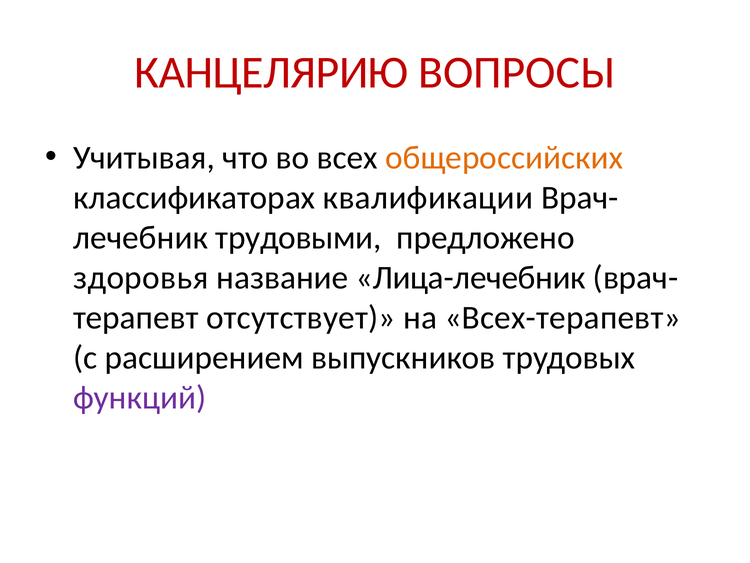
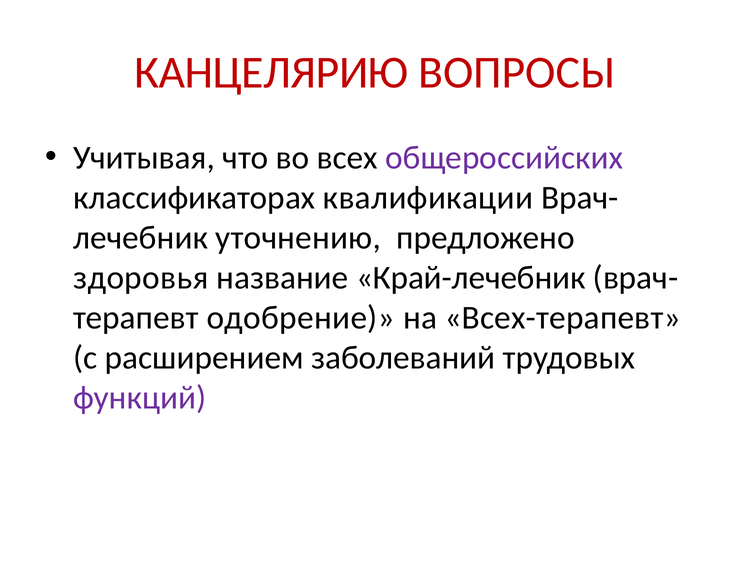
общероссийских colour: orange -> purple
трудовыми: трудовыми -> уточнению
Лица-лечебник: Лица-лечебник -> Край-лечебник
отсутствует: отсутствует -> одобрение
выпускников: выпускников -> заболеваний
